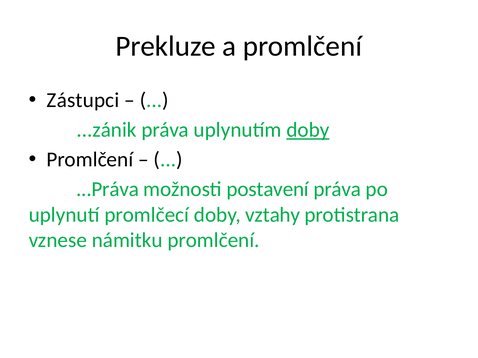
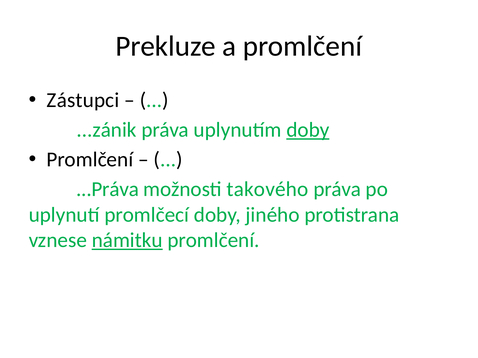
postavení: postavení -> takového
vztahy: vztahy -> jiného
námitku underline: none -> present
